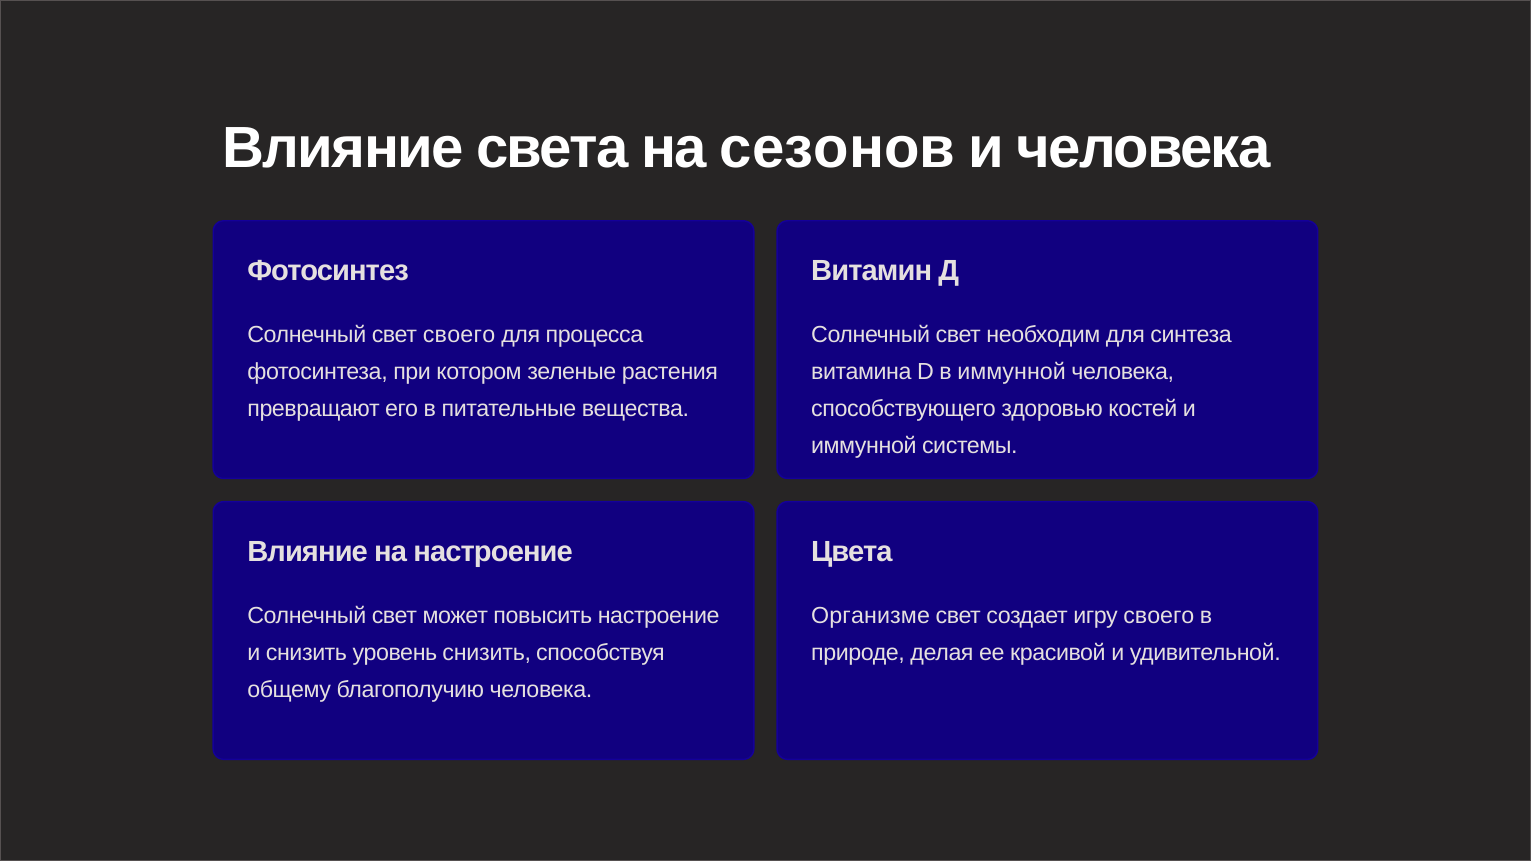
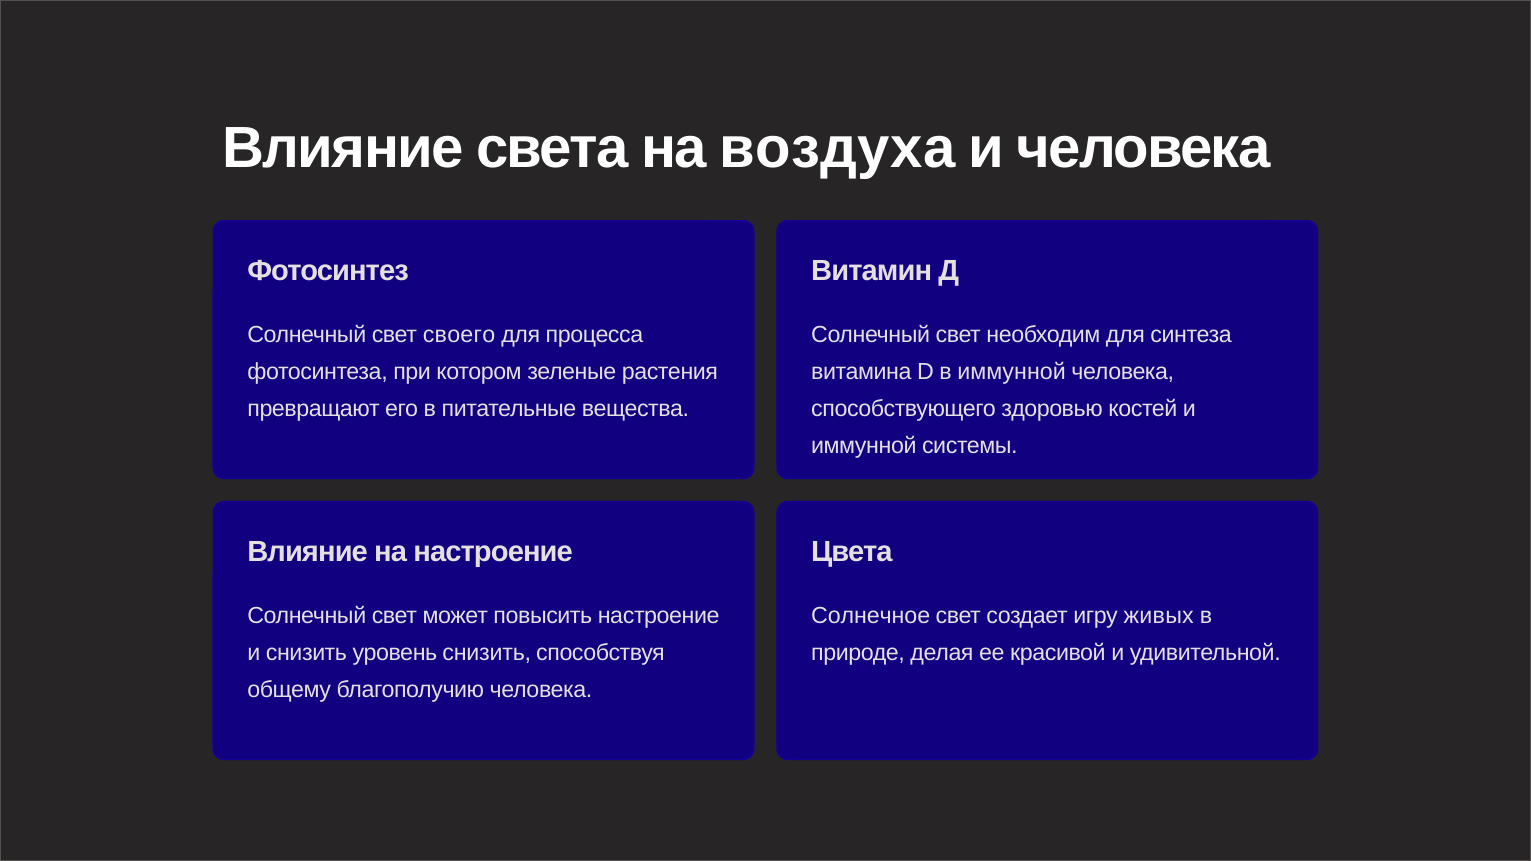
сезонов: сезонов -> воздуха
Организме: Организме -> Солнечное
игру своего: своего -> живых
